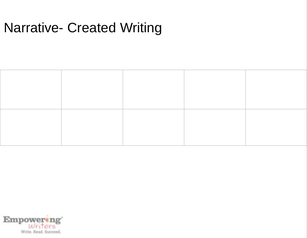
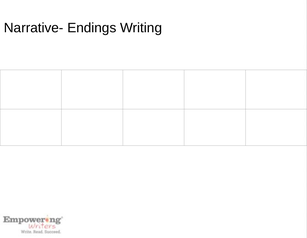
Created: Created -> Endings
